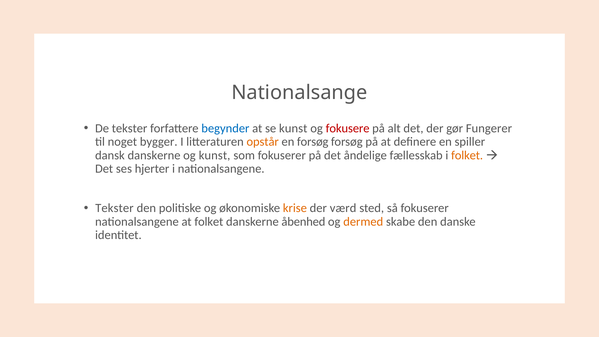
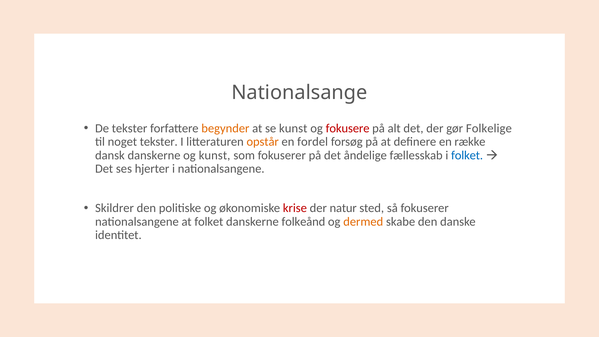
begynder colour: blue -> orange
Fungerer: Fungerer -> Folkelige
noget bygger: bygger -> tekster
en forsøg: forsøg -> fordel
spiller: spiller -> række
folket at (467, 155) colour: orange -> blue
Tekster at (114, 208): Tekster -> Skildrer
krise colour: orange -> red
værd: værd -> natur
åbenhed: åbenhed -> folkeånd
